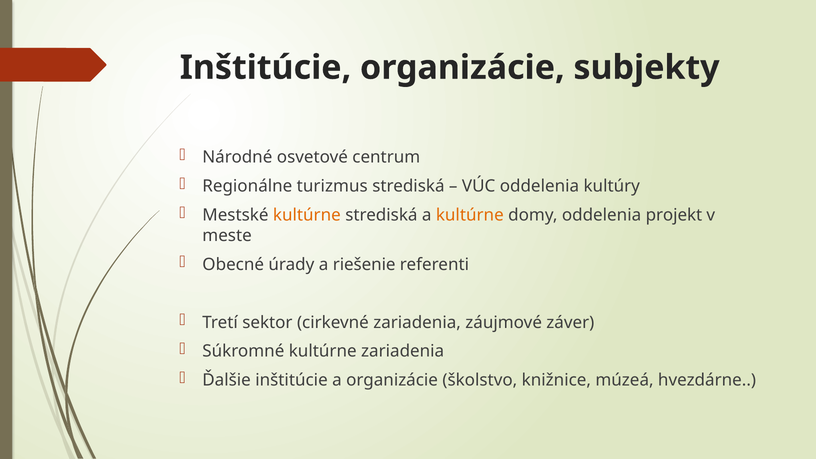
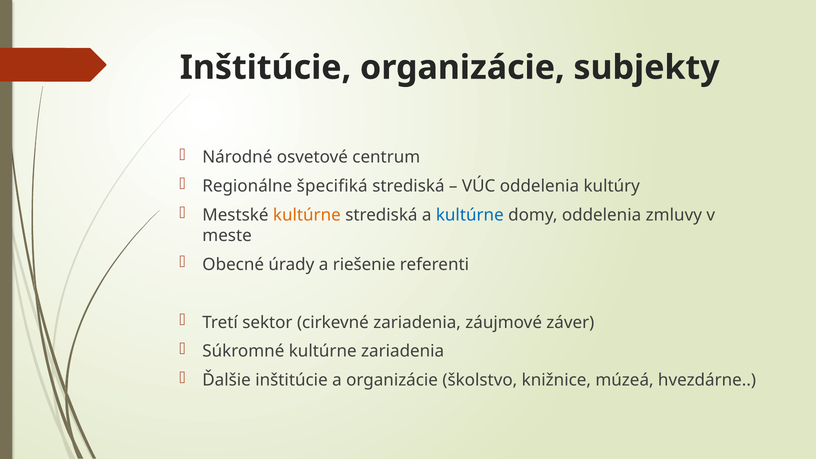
turizmus: turizmus -> špecifiká
kultúrne at (470, 215) colour: orange -> blue
projekt: projekt -> zmluvy
